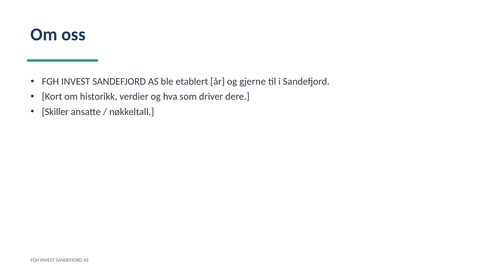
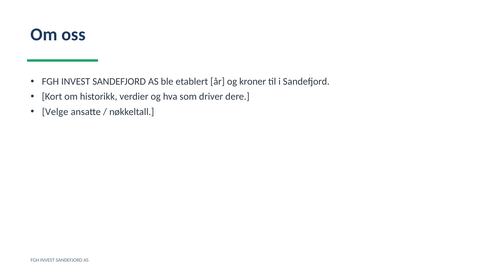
gjerne: gjerne -> kroner
Skiller: Skiller -> Velge
